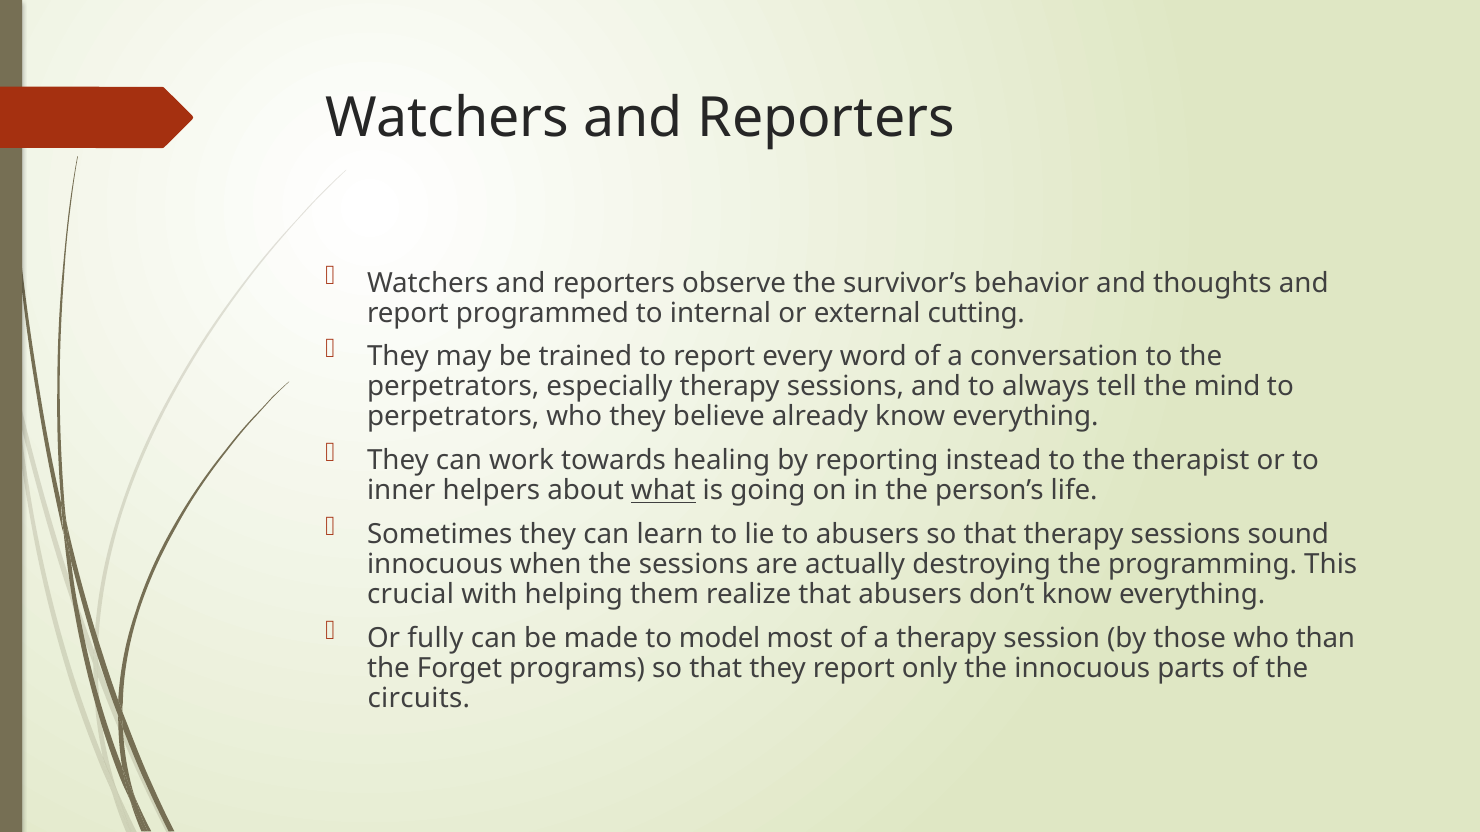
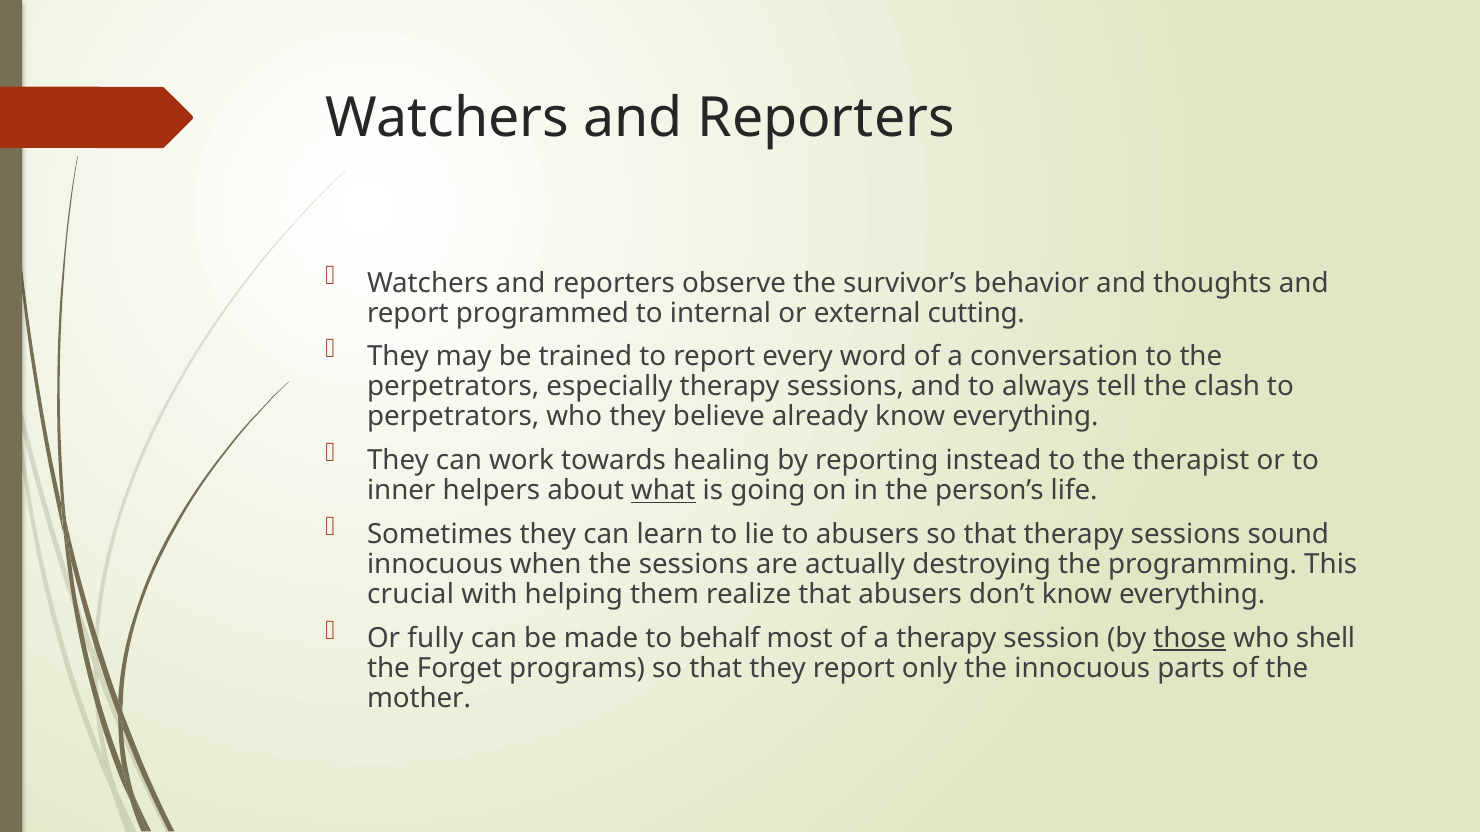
mind: mind -> clash
model: model -> behalf
those underline: none -> present
than: than -> shell
circuits: circuits -> mother
